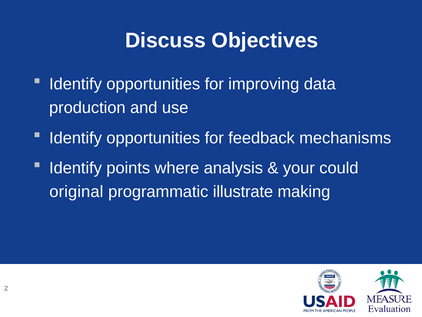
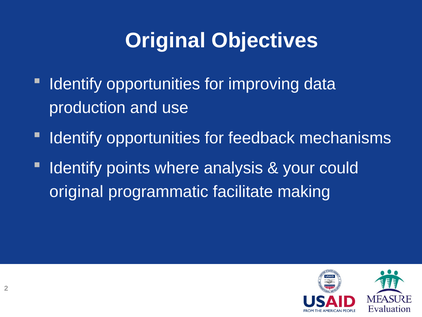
Discuss at (165, 41): Discuss -> Original
illustrate: illustrate -> facilitate
